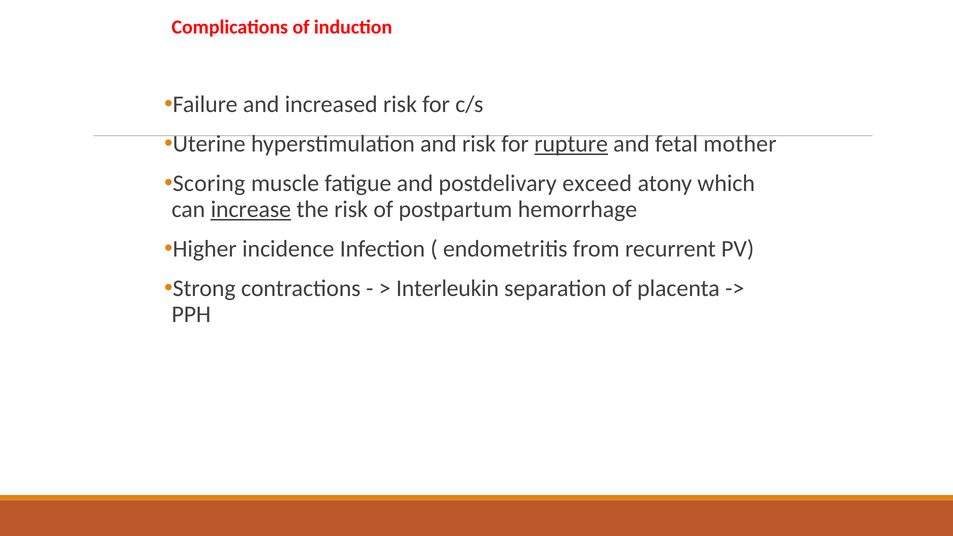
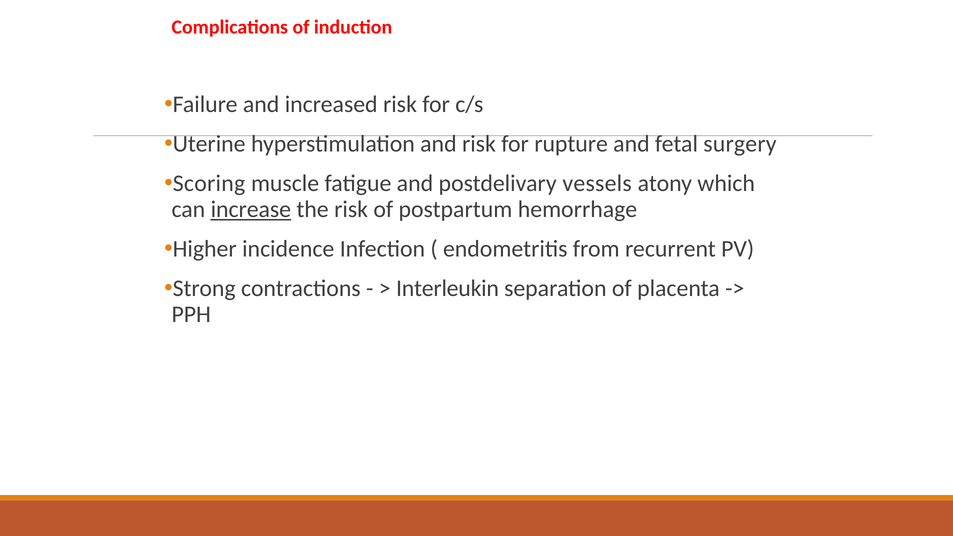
rupture underline: present -> none
mother: mother -> surgery
exceed: exceed -> vessels
